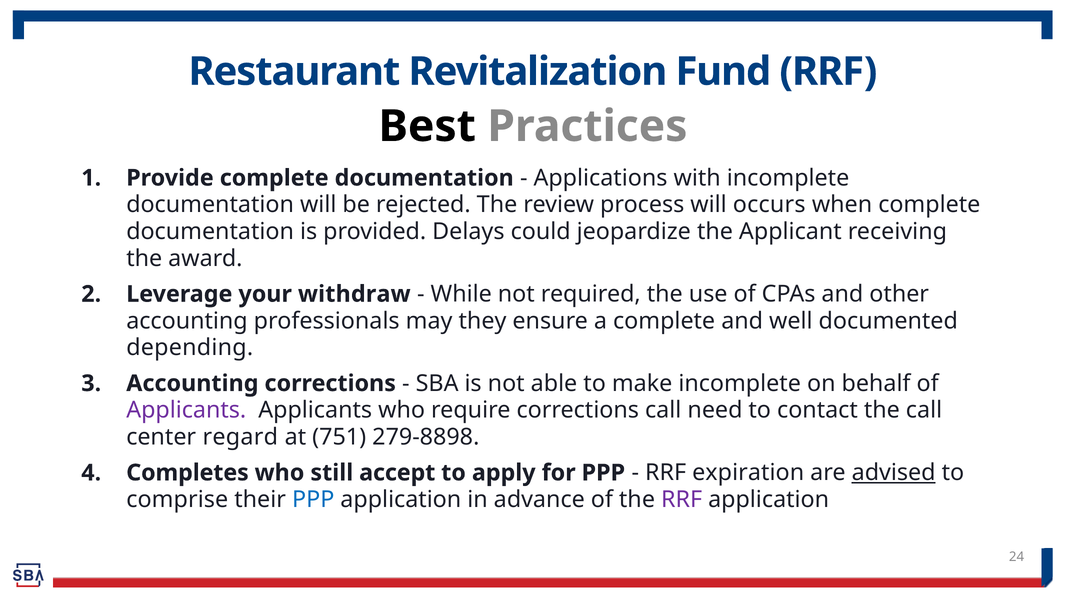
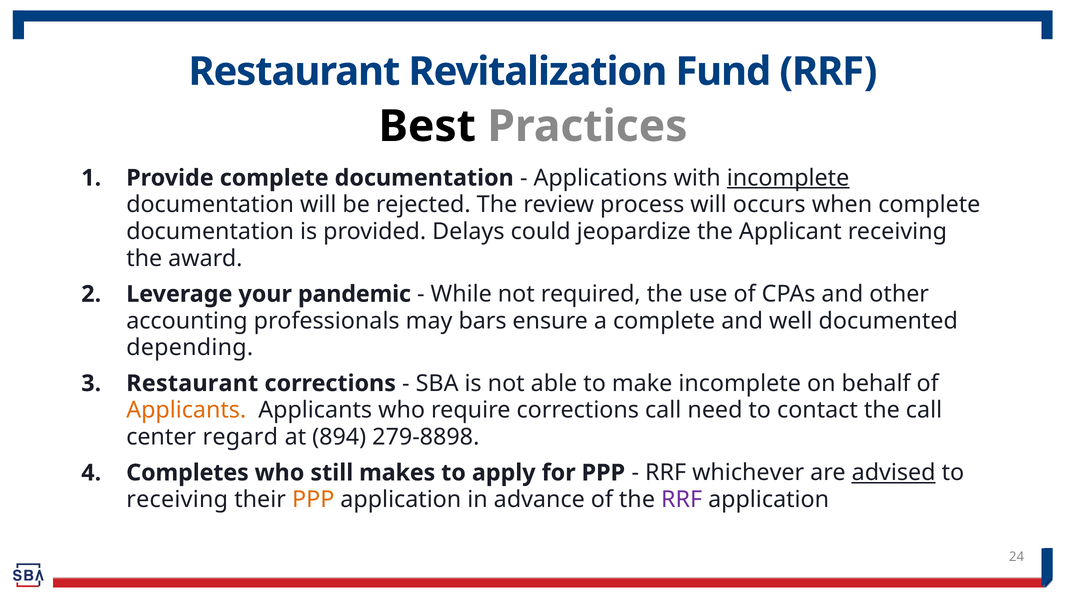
incomplete at (788, 178) underline: none -> present
withdraw: withdraw -> pandemic
they: they -> bars
Accounting at (192, 384): Accounting -> Restaurant
Applicants at (186, 411) colour: purple -> orange
751: 751 -> 894
accept: accept -> makes
expiration: expiration -> whichever
comprise at (177, 500): comprise -> receiving
PPP at (313, 500) colour: blue -> orange
